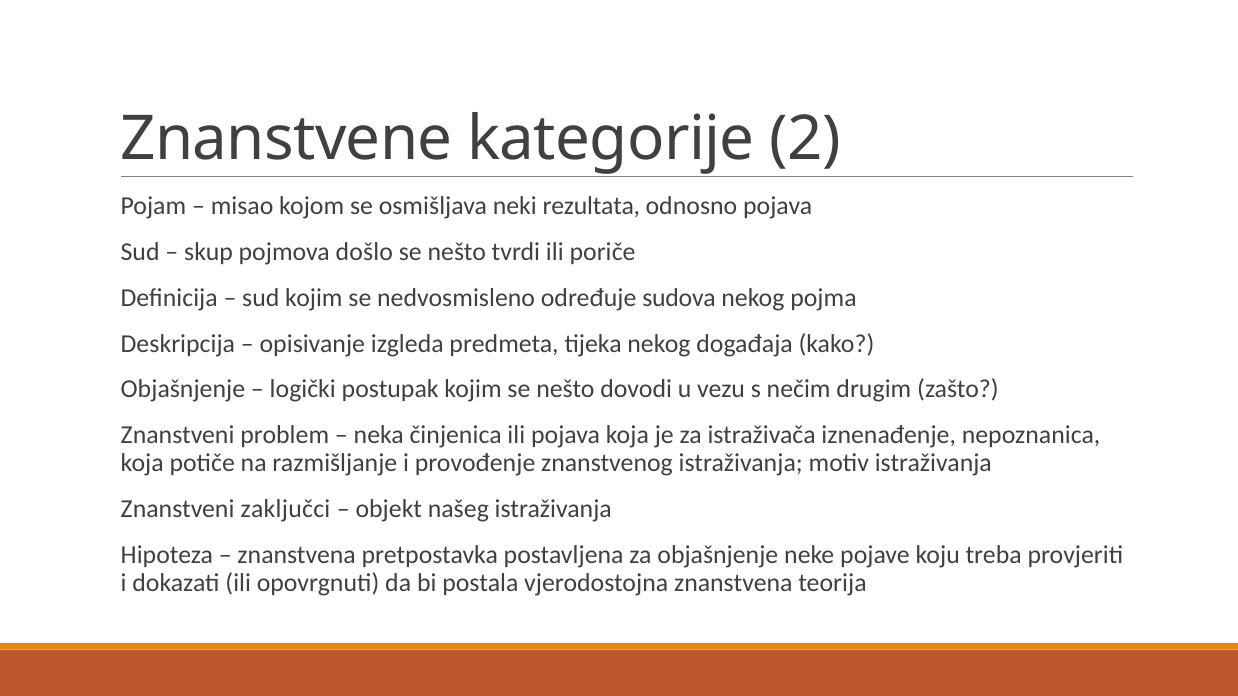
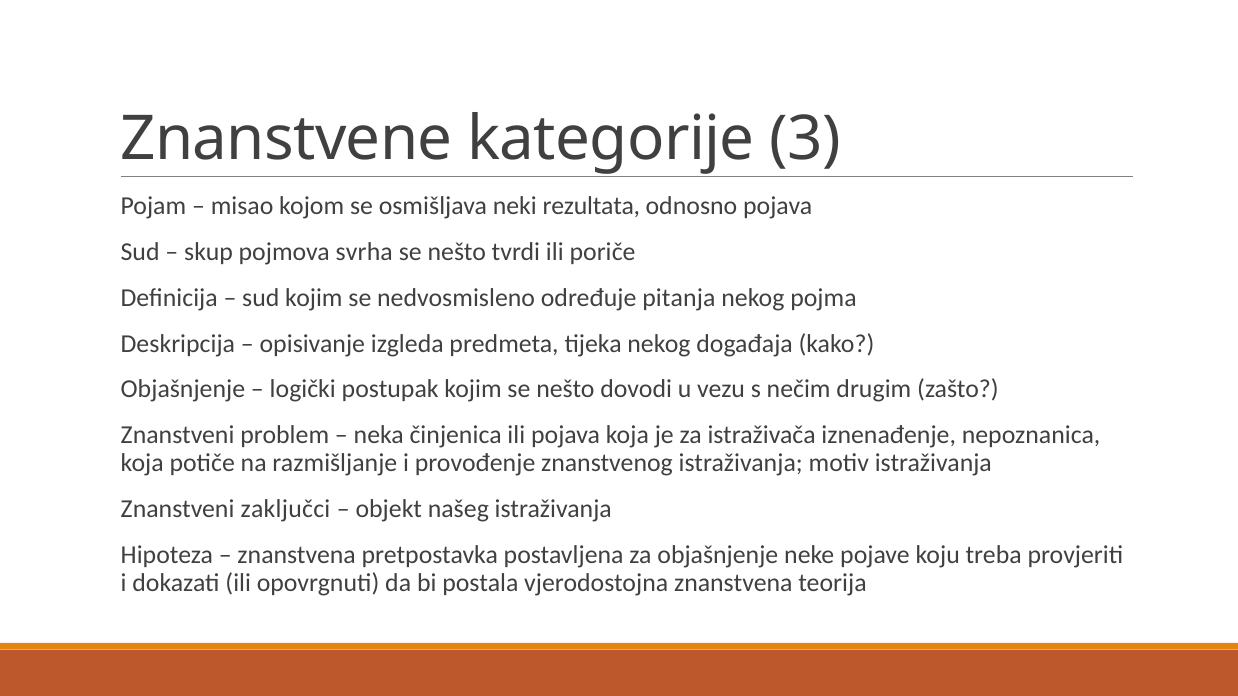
2: 2 -> 3
došlo: došlo -> svrha
sudova: sudova -> pitanja
